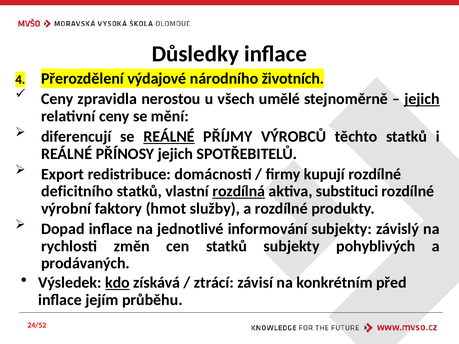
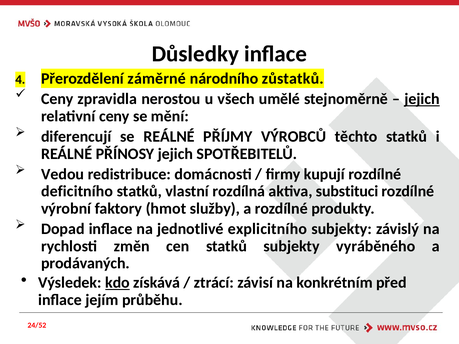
výdajové: výdajové -> záměrné
životních: životních -> zůstatků
REÁLNÉ at (169, 137) underline: present -> none
Export: Export -> Vedou
rozdílná underline: present -> none
informování: informování -> explicitního
pohyblivých: pohyblivých -> vyráběného
